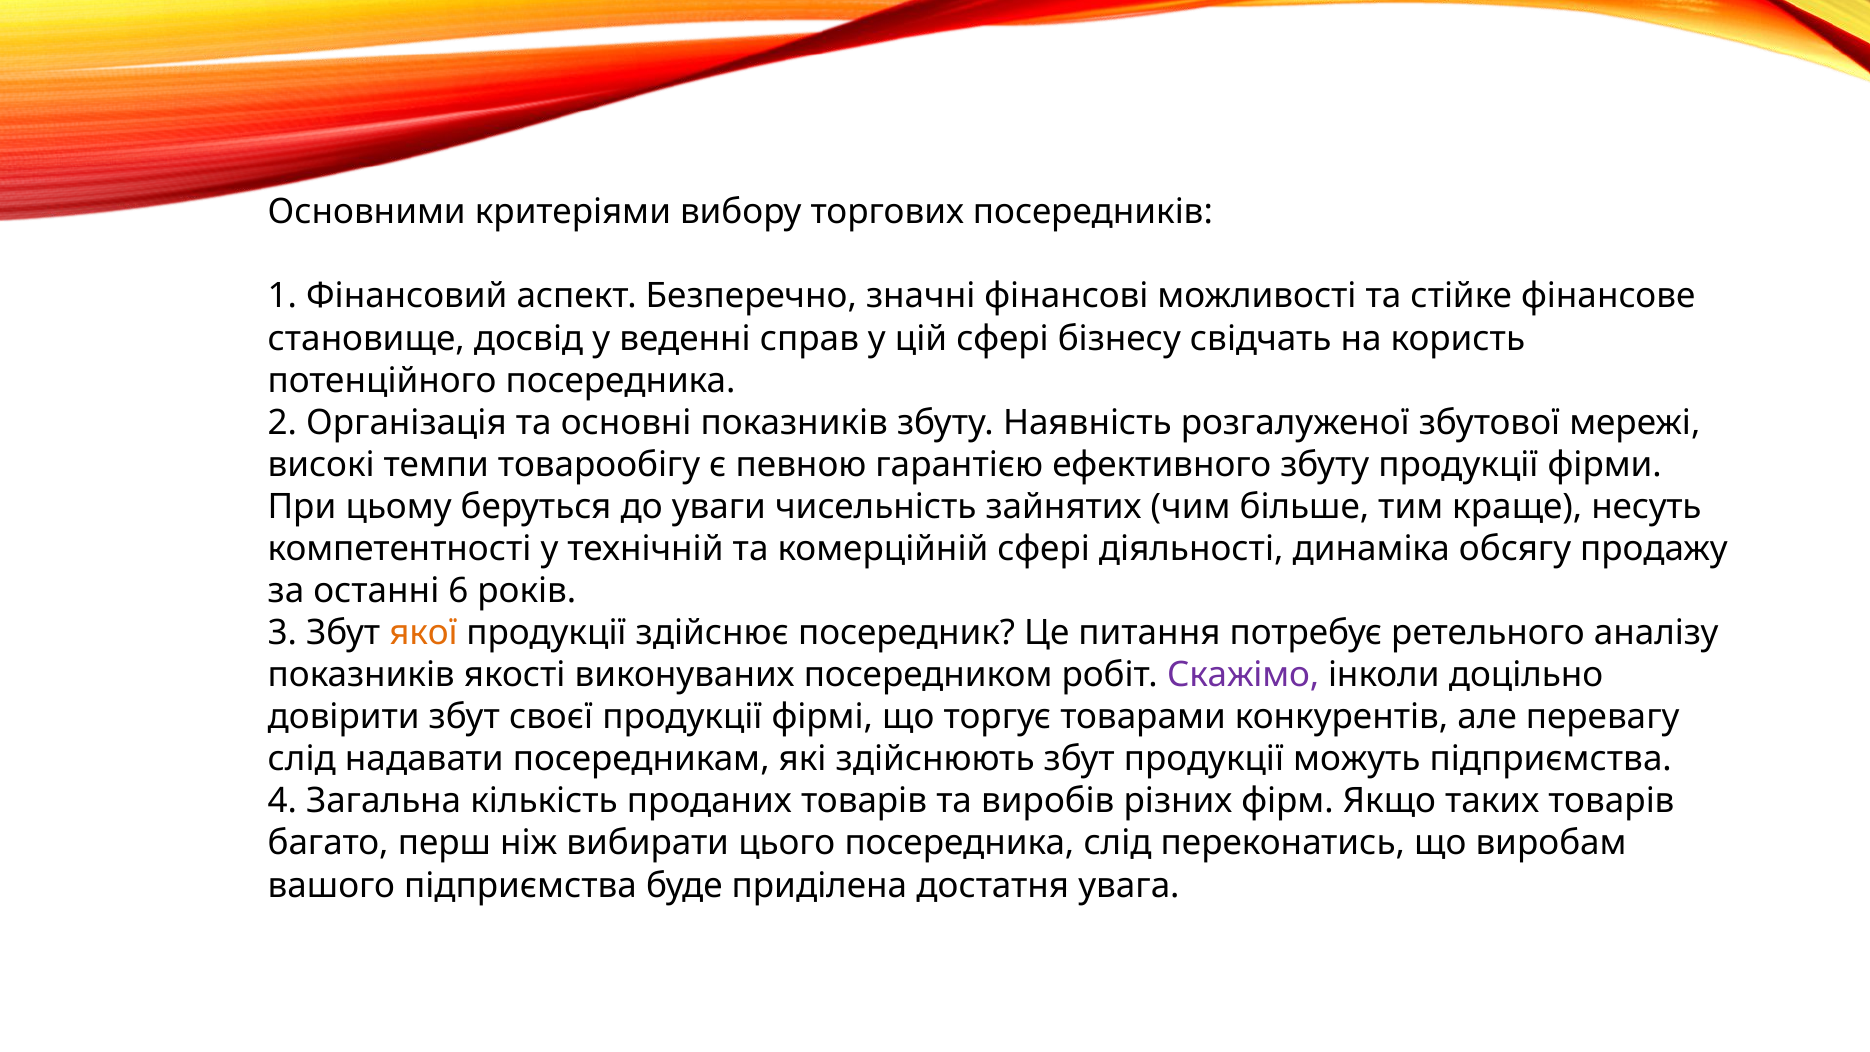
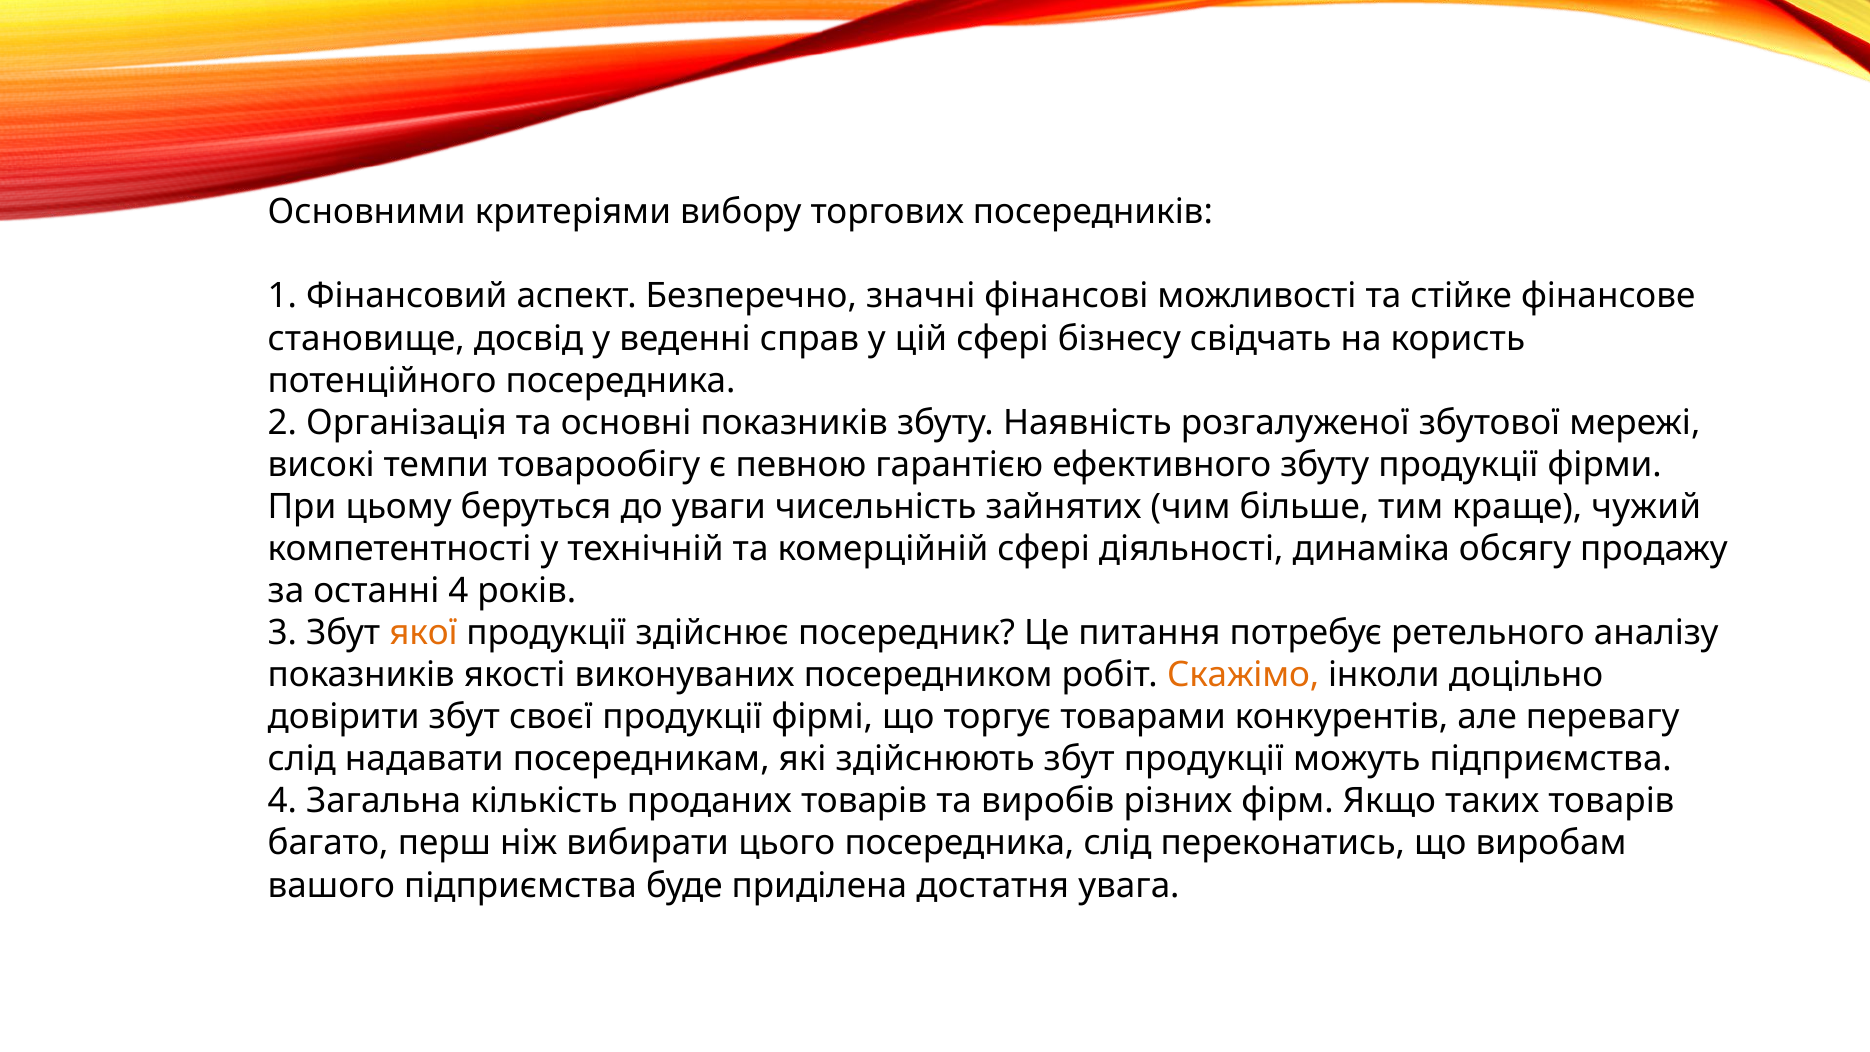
несуть: несуть -> чужий
останні 6: 6 -> 4
Скажімо colour: purple -> orange
